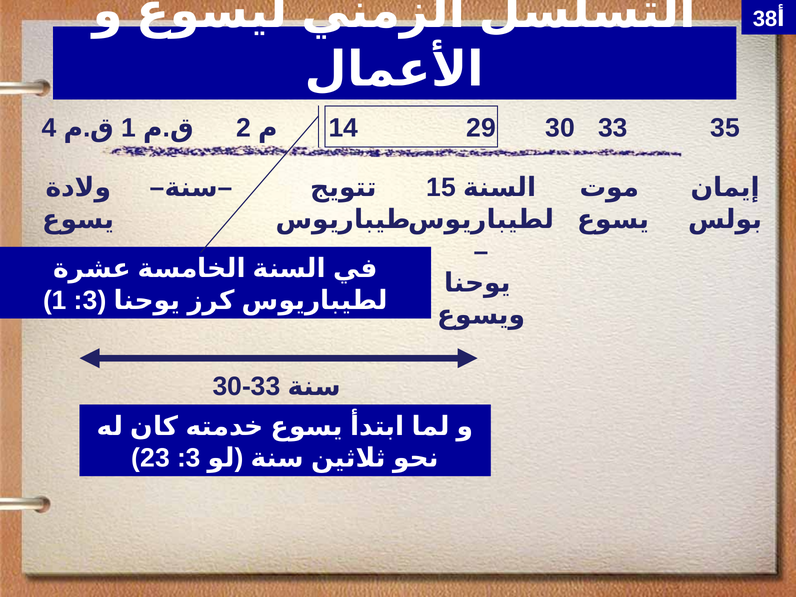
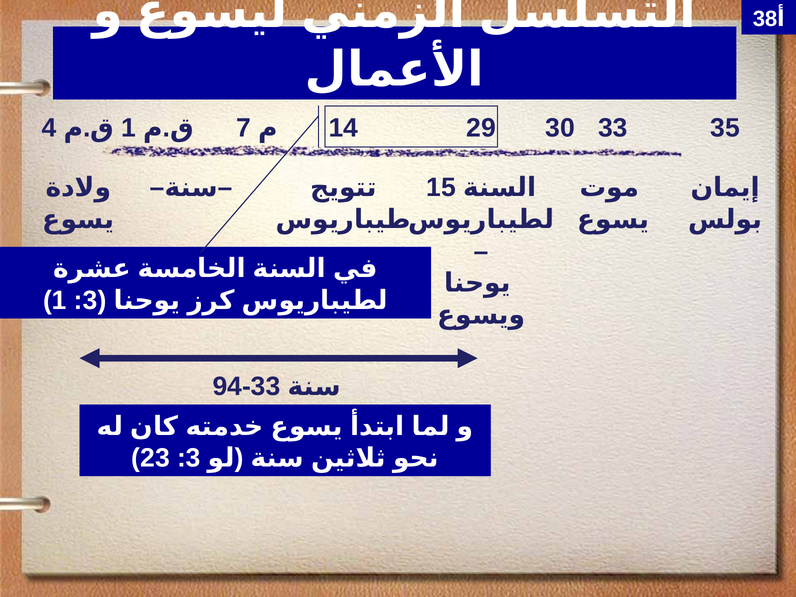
2: 2 -> 7
30-33: 30-33 -> 94-33
